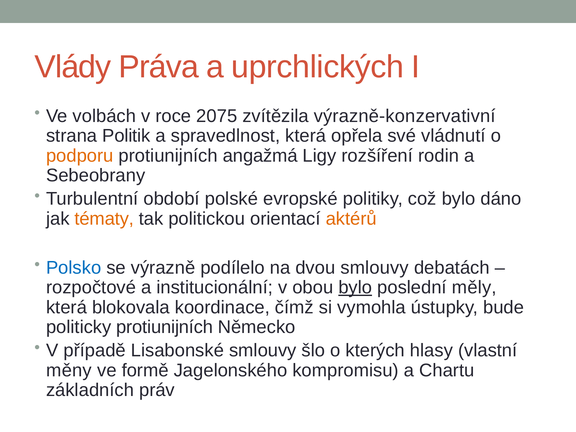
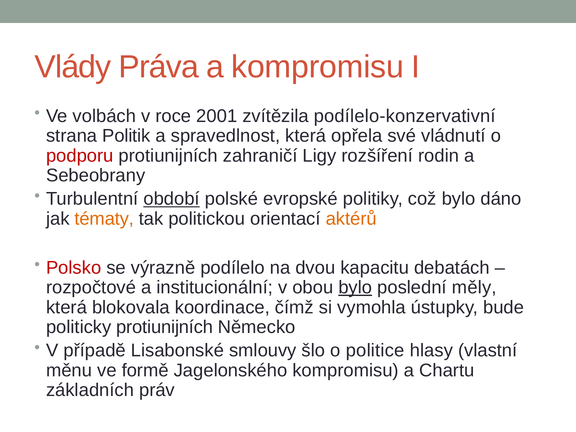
a uprchlických: uprchlických -> kompromisu
2075: 2075 -> 2001
výrazně-konzervativní: výrazně-konzervativní -> podílelo-konzervativní
podporu colour: orange -> red
angažmá: angažmá -> zahraničí
období underline: none -> present
Polsko colour: blue -> red
dvou smlouvy: smlouvy -> kapacitu
kterých: kterých -> politice
měny: měny -> měnu
